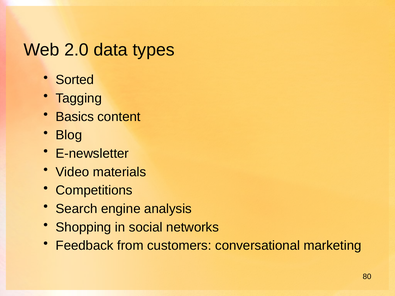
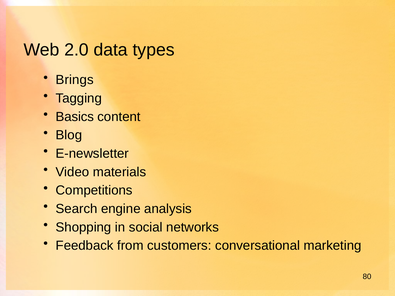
Sorted: Sorted -> Brings
